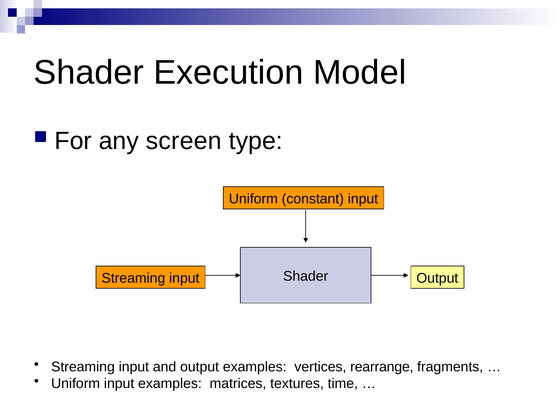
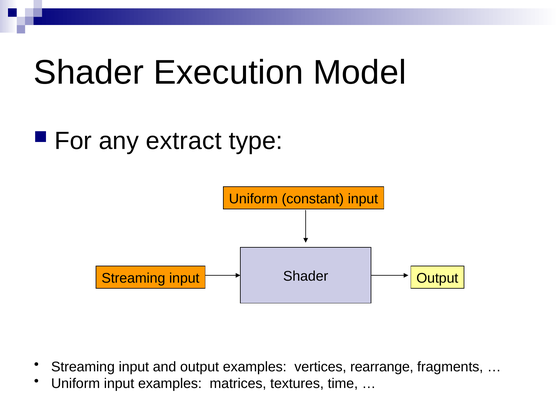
screen: screen -> extract
